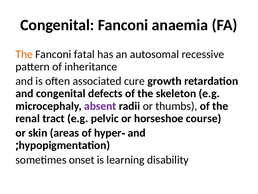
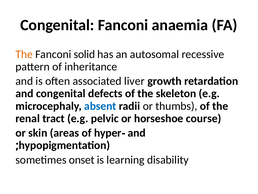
fatal: fatal -> solid
cure: cure -> liver
absent colour: purple -> blue
